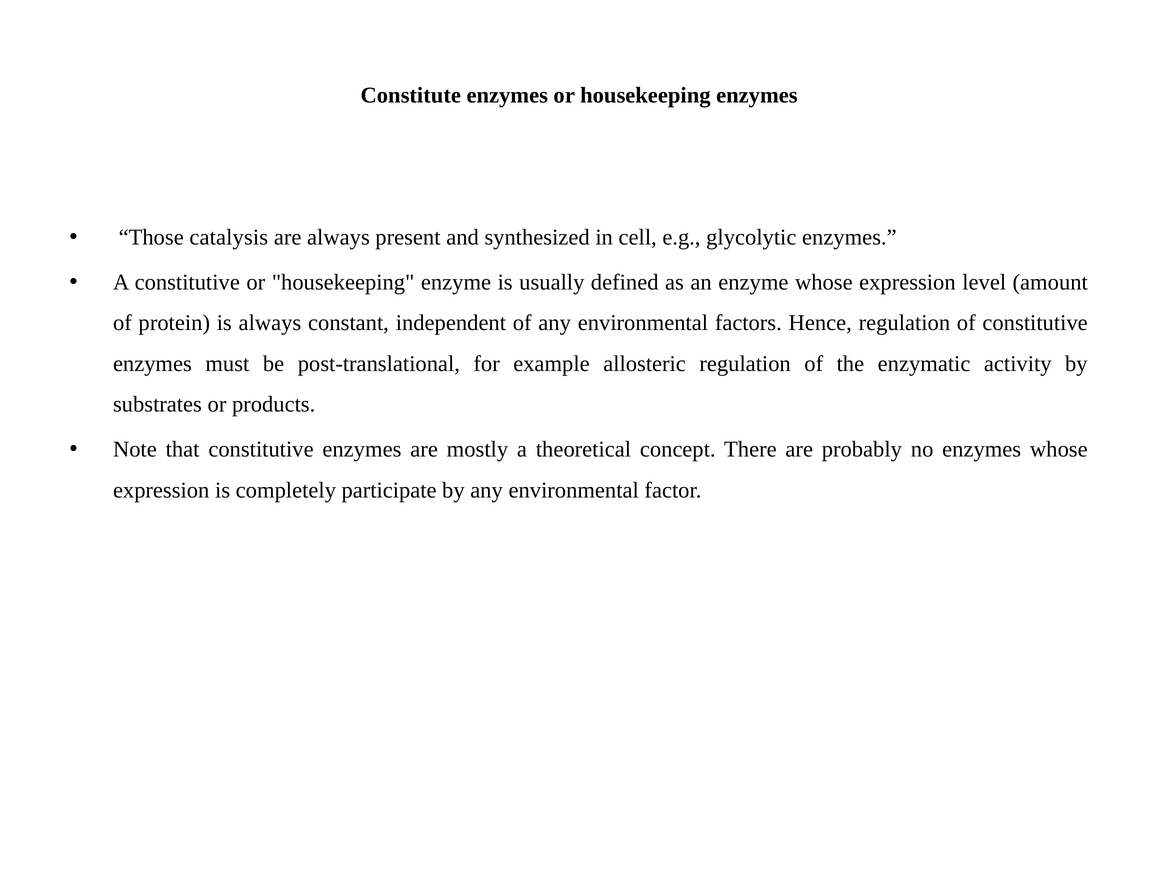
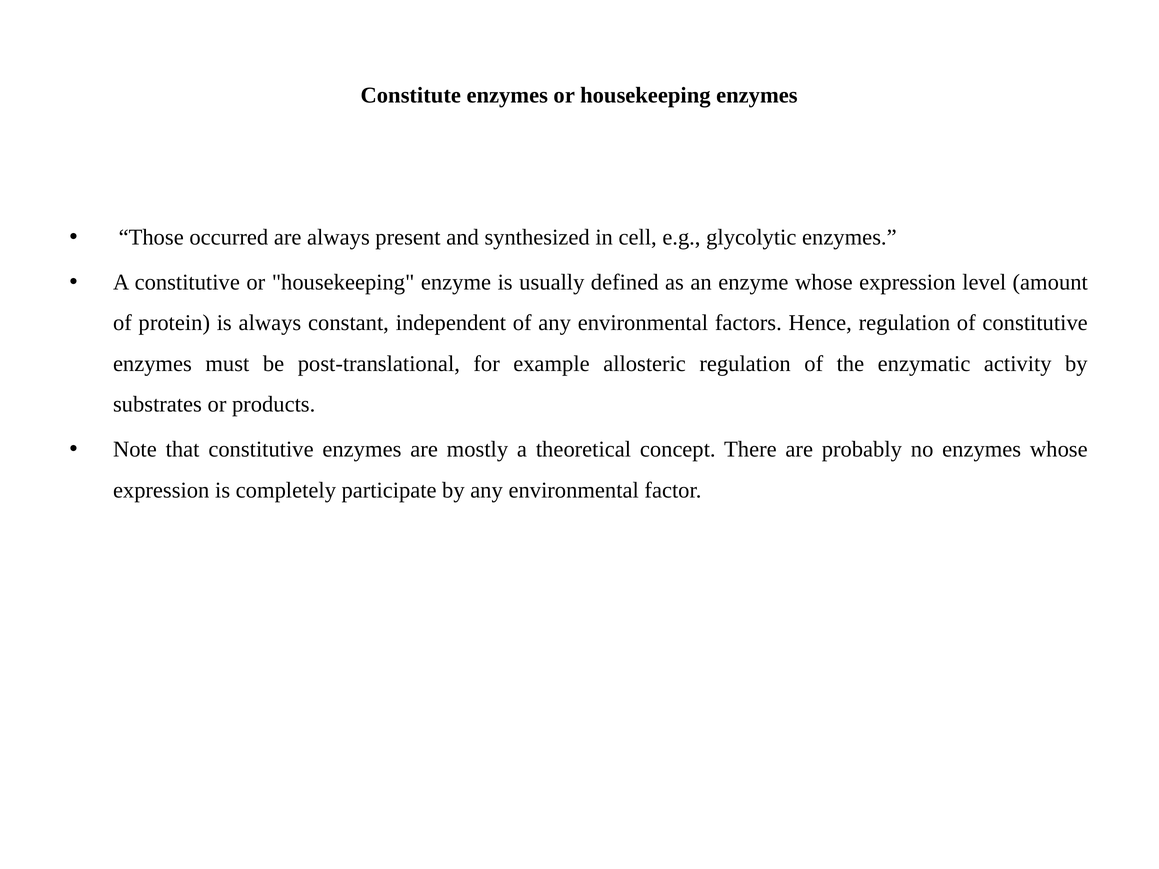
catalysis: catalysis -> occurred
